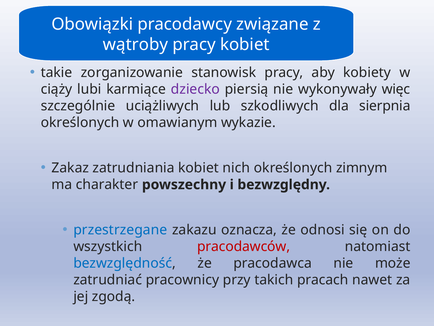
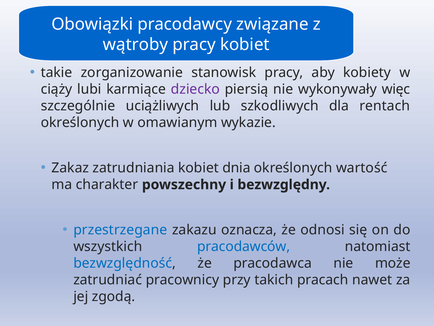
sierpnia: sierpnia -> rentach
nich: nich -> dnia
zimnym: zimnym -> wartość
pracodawców colour: red -> blue
